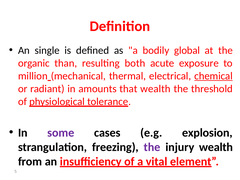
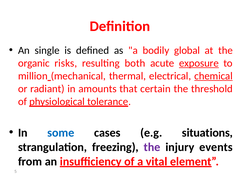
than: than -> risks
exposure underline: none -> present
that wealth: wealth -> certain
some colour: purple -> blue
explosion: explosion -> situations
injury wealth: wealth -> events
